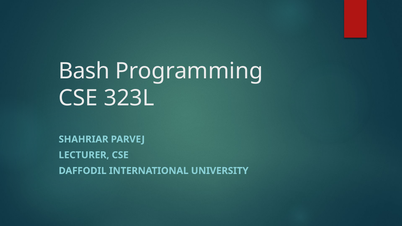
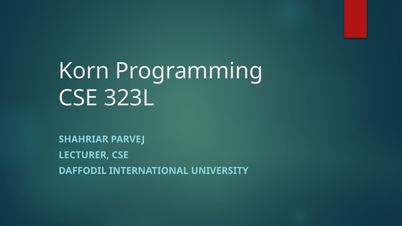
Bash: Bash -> Korn
